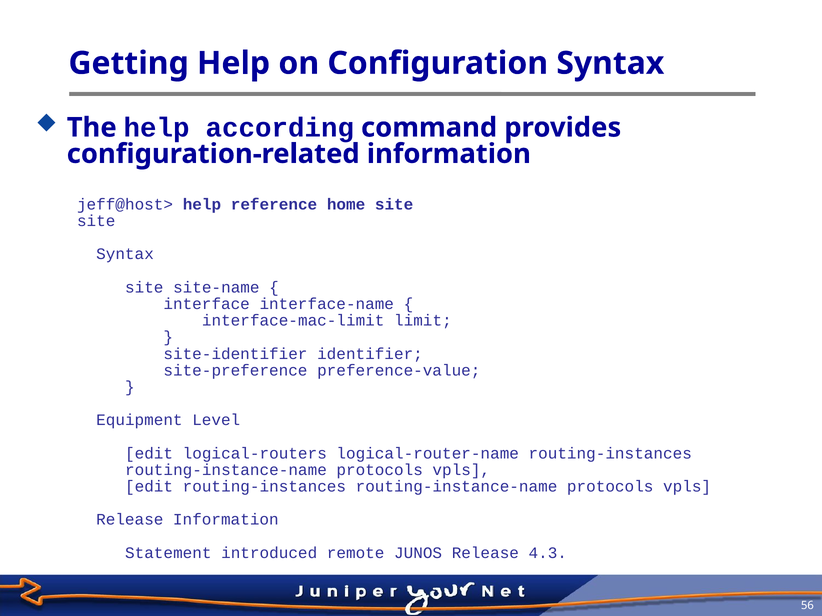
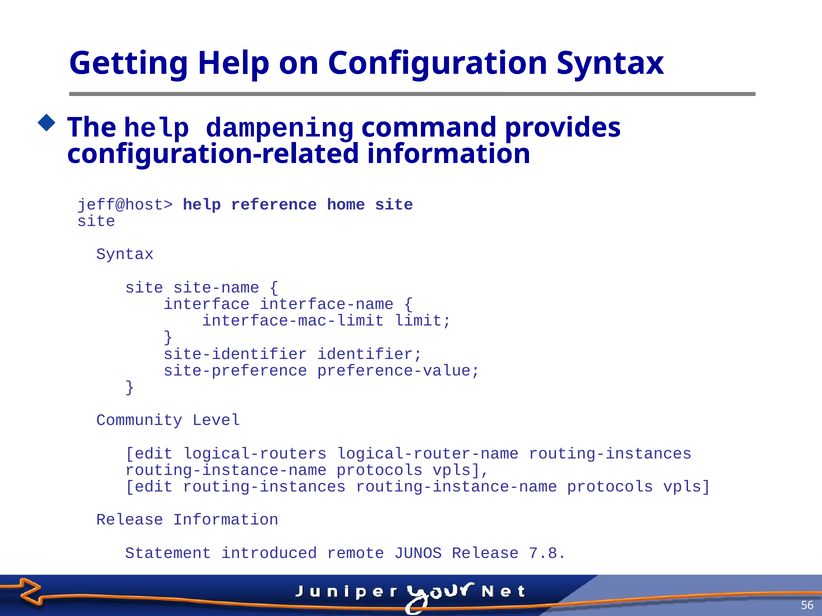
according: according -> dampening
Equipment: Equipment -> Community
4.3: 4.3 -> 7.8
